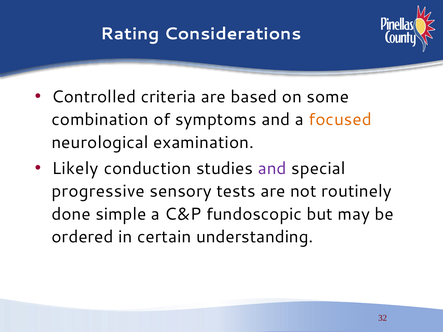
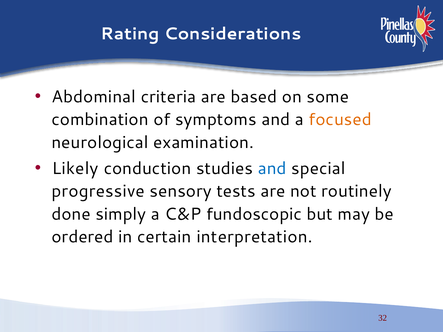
Controlled: Controlled -> Abdominal
and at (272, 169) colour: purple -> blue
simple: simple -> simply
understanding: understanding -> interpretation
